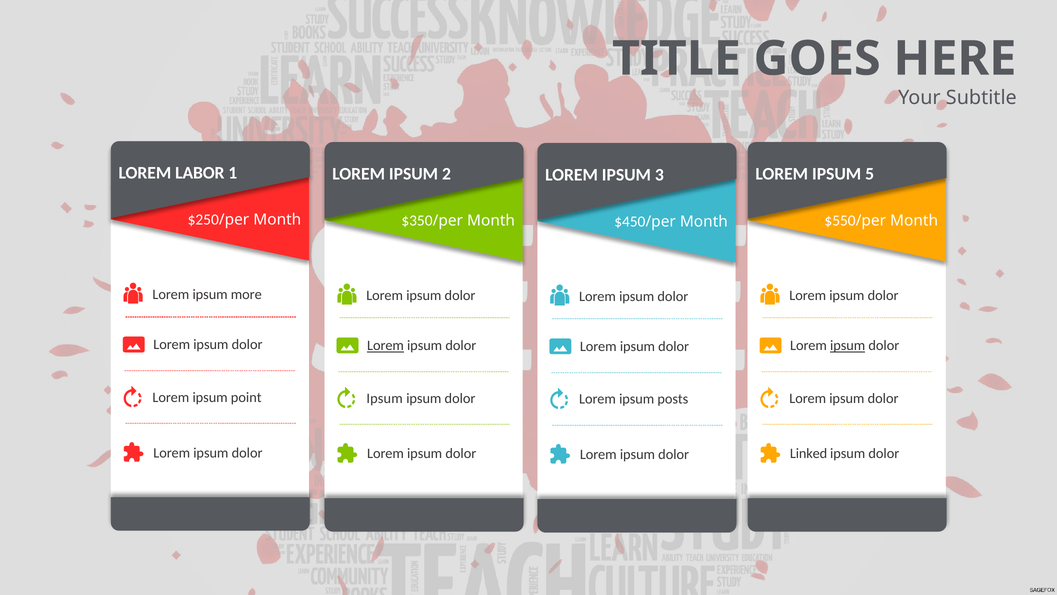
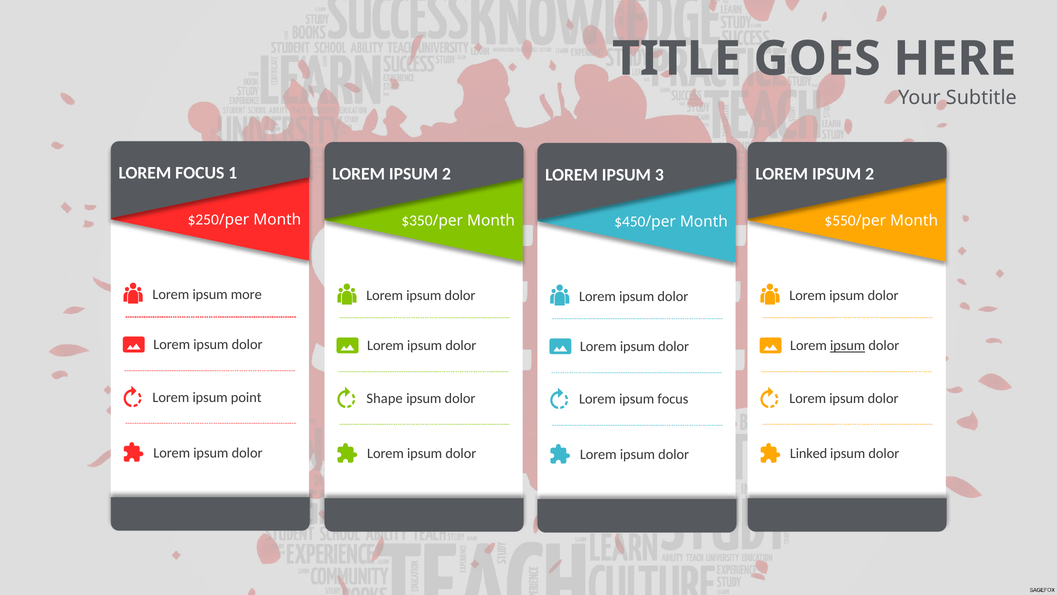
LOREM LABOR: LABOR -> FOCUS
5 at (870, 174): 5 -> 2
Lorem at (385, 345) underline: present -> none
Ipsum at (385, 398): Ipsum -> Shape
ipsum posts: posts -> focus
